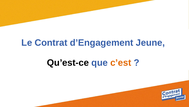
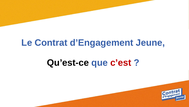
c’est colour: orange -> red
